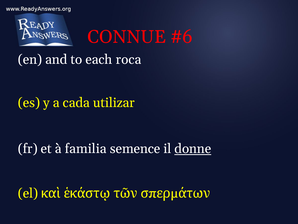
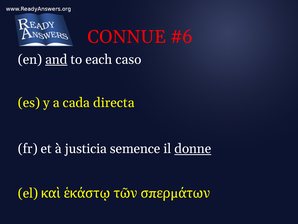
and underline: none -> present
roca: roca -> caso
utilizar: utilizar -> directa
familia: familia -> justicia
